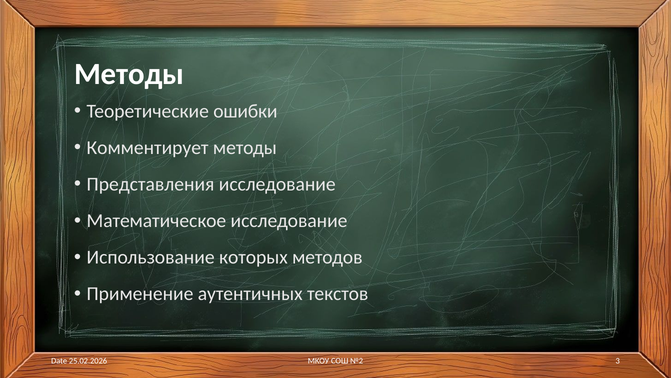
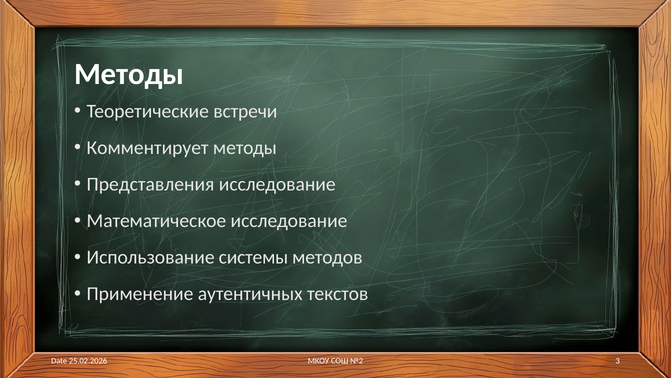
ошибки: ошибки -> встречи
которых: которых -> системы
